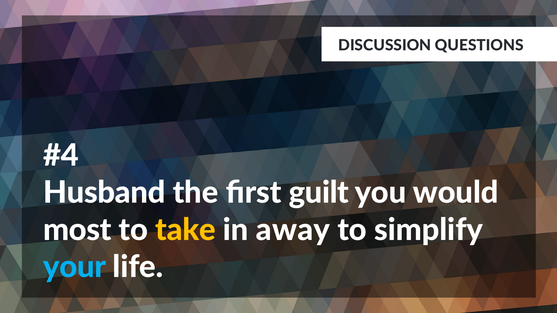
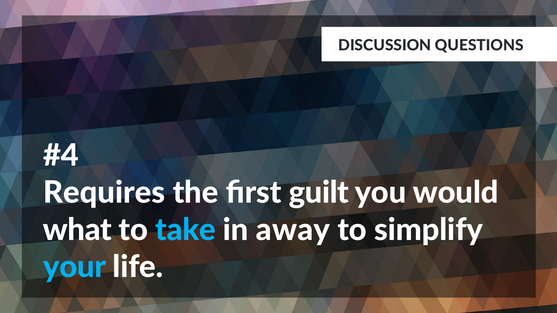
Husband: Husband -> Requires
most: most -> what
take colour: yellow -> light blue
